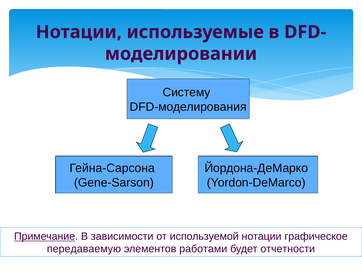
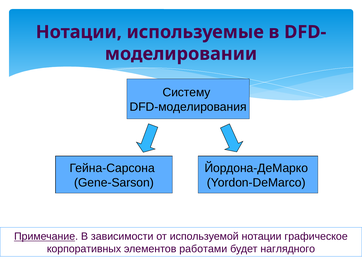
передаваемую: передаваемую -> корпоративных
отчетности: отчетности -> наглядного
